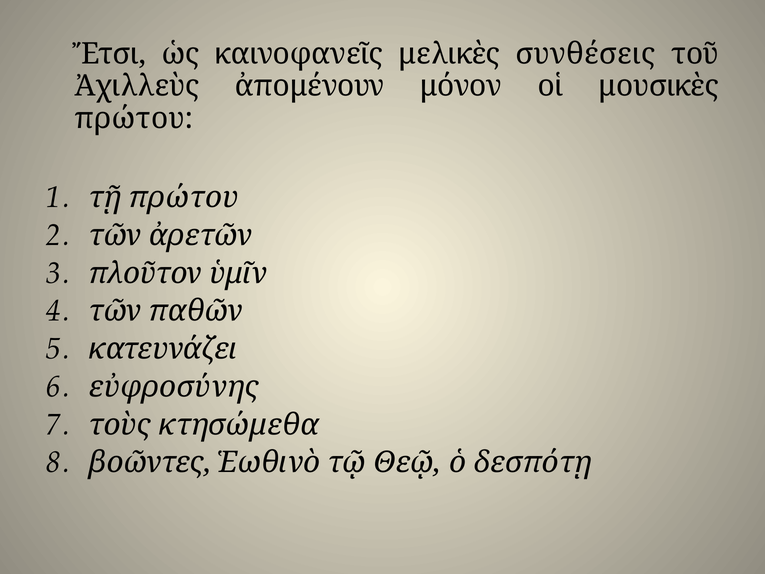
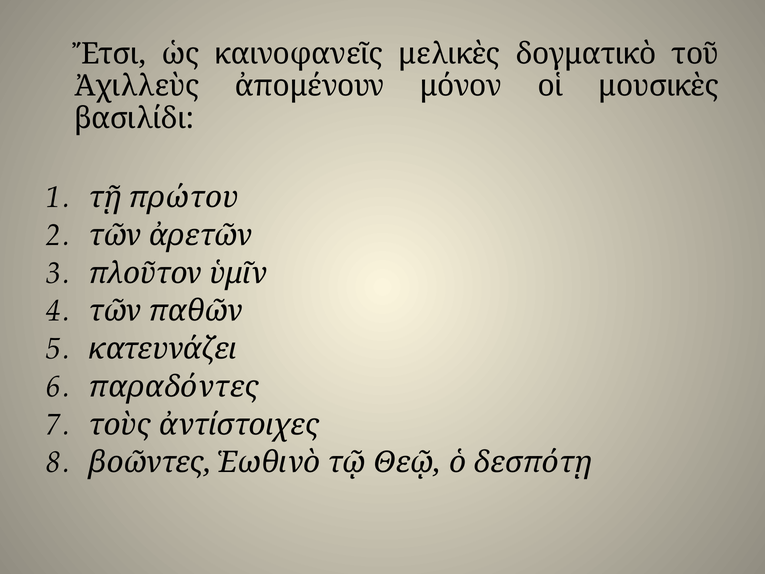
συνθέσεις: συνθέσεις -> δογματικὸ
πρώτου at (134, 118): πρώτου -> βασιλίδι
εὐφροσύνης: εὐφροσύνης -> παραδόντες
κτησώμεθα: κτησώμεθα -> ἀντίστοιχες
